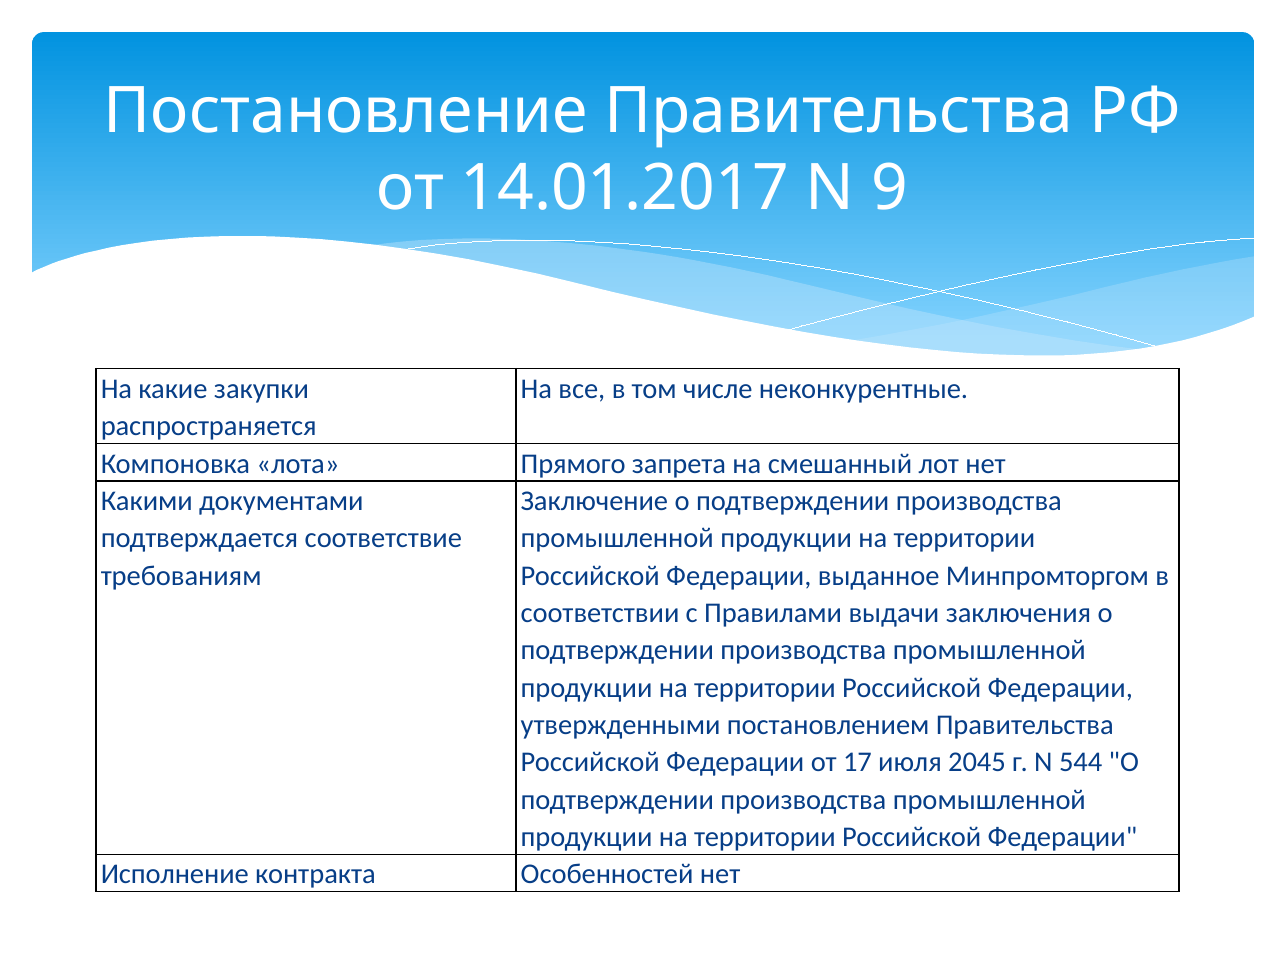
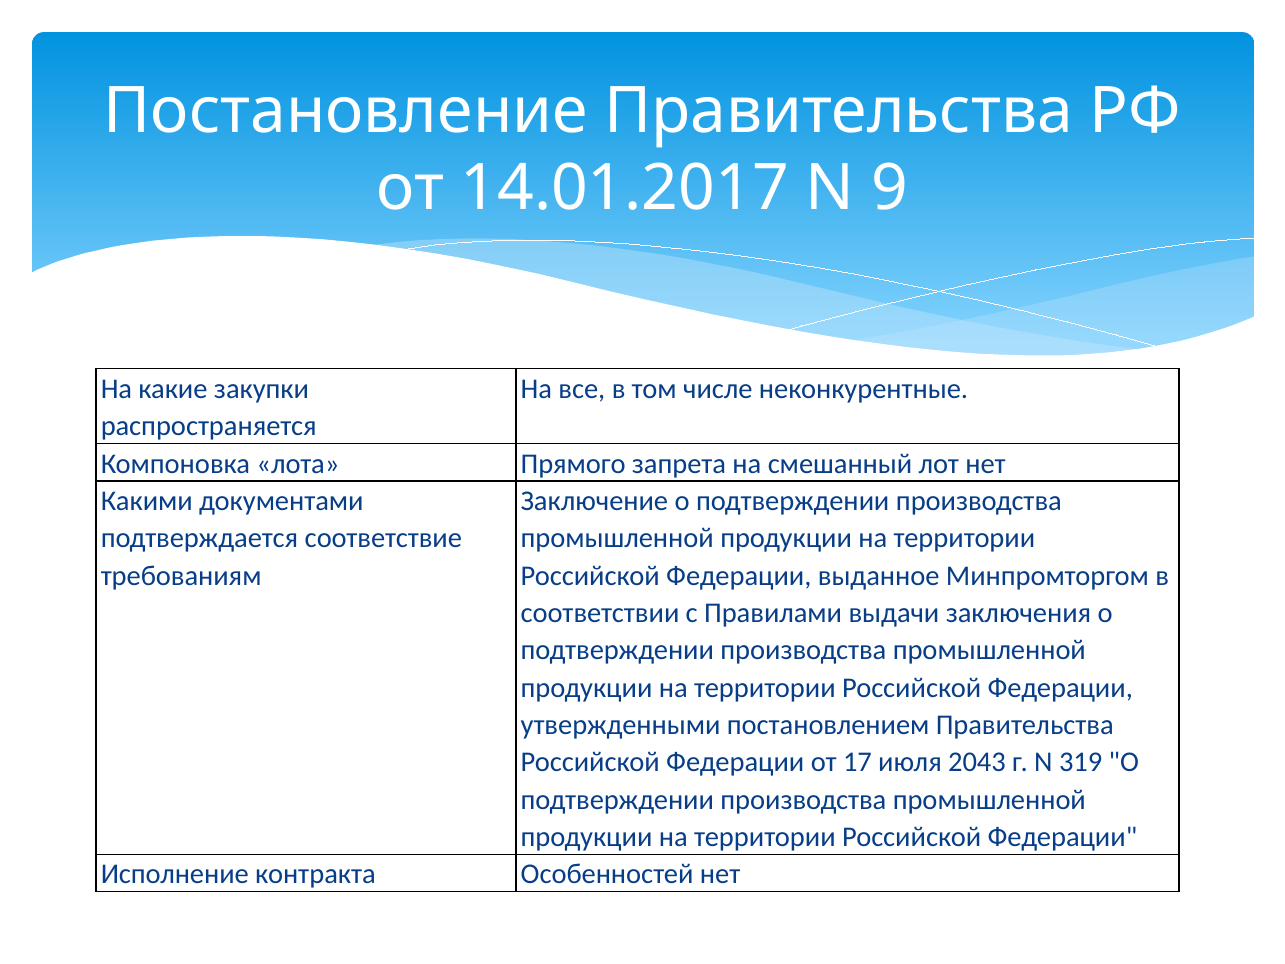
2045: 2045 -> 2043
544: 544 -> 319
